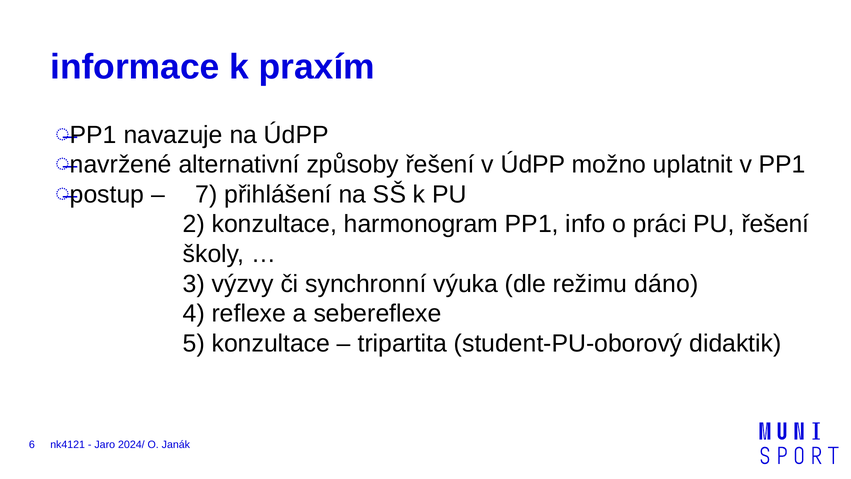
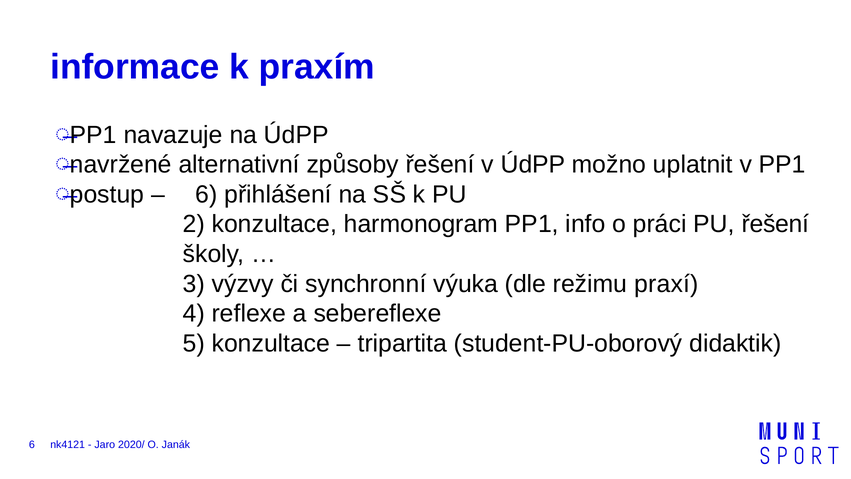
7 at (207, 194): 7 -> 6
dáno: dáno -> praxí
2024/: 2024/ -> 2020/
